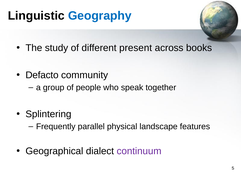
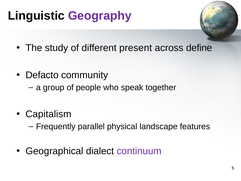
Geography colour: blue -> purple
books: books -> define
Splintering: Splintering -> Capitalism
